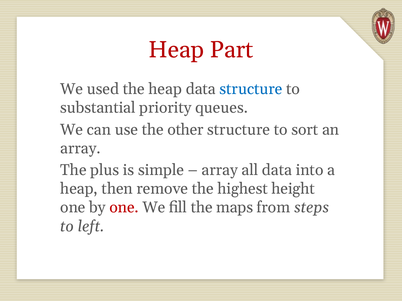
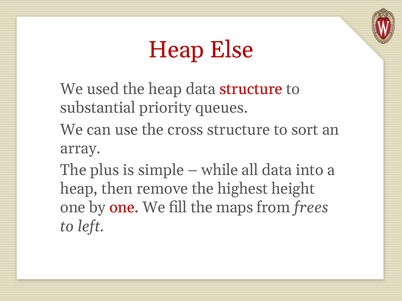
Part: Part -> Else
structure at (251, 89) colour: blue -> red
other: other -> cross
array at (220, 170): array -> while
steps: steps -> frees
